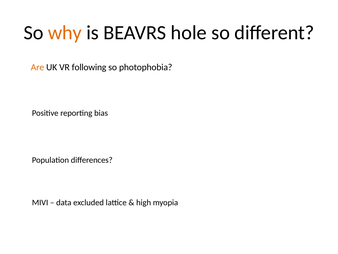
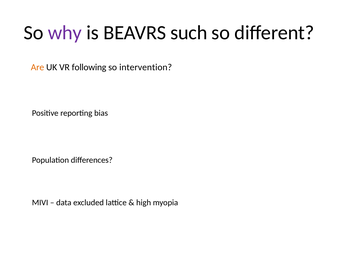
why colour: orange -> purple
hole: hole -> such
photophobia: photophobia -> intervention
